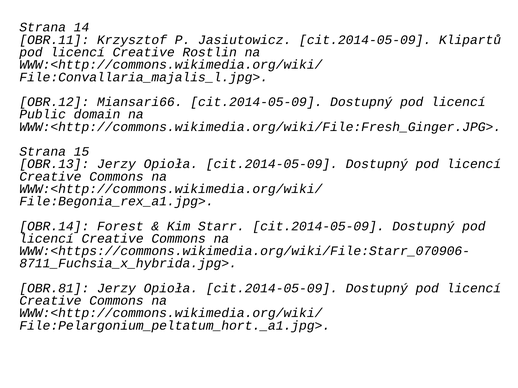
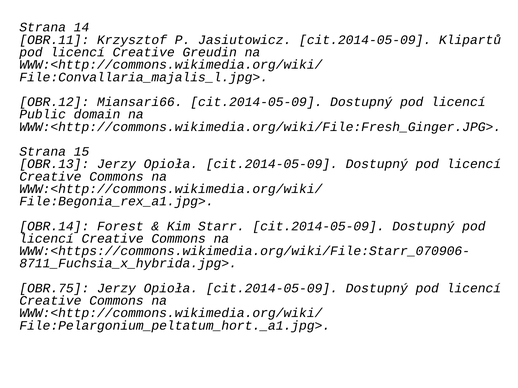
Rostlin: Rostlin -> Greudin
OBR.81: OBR.81 -> OBR.75
